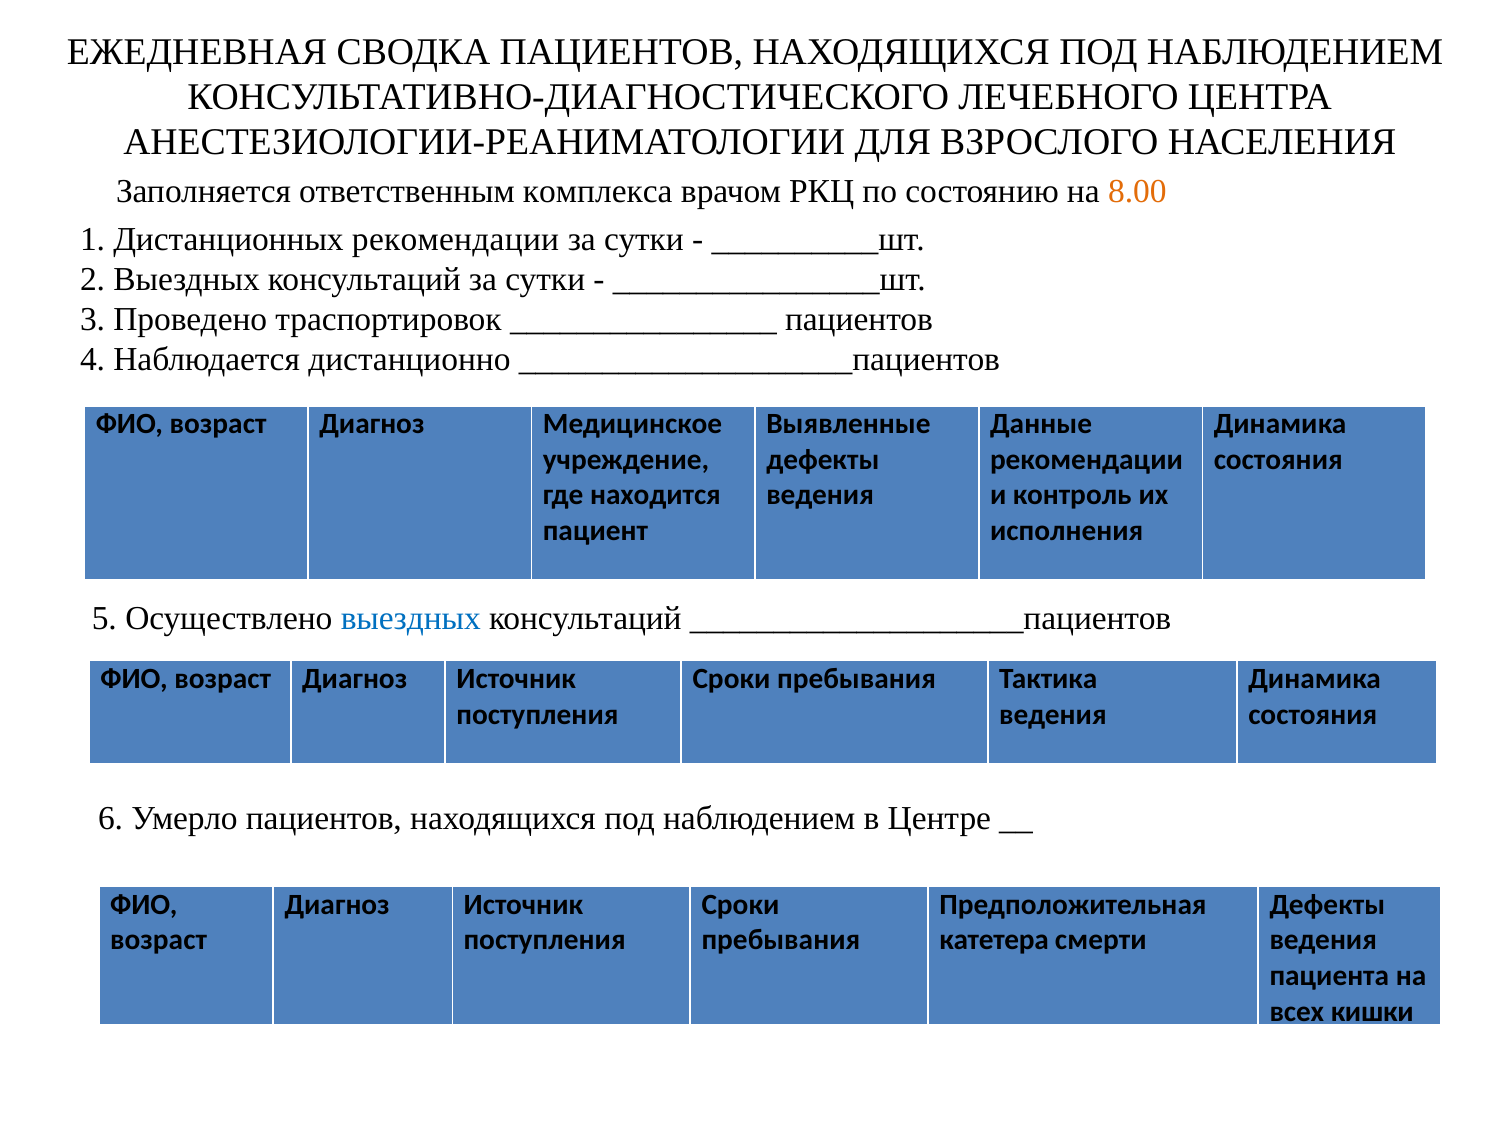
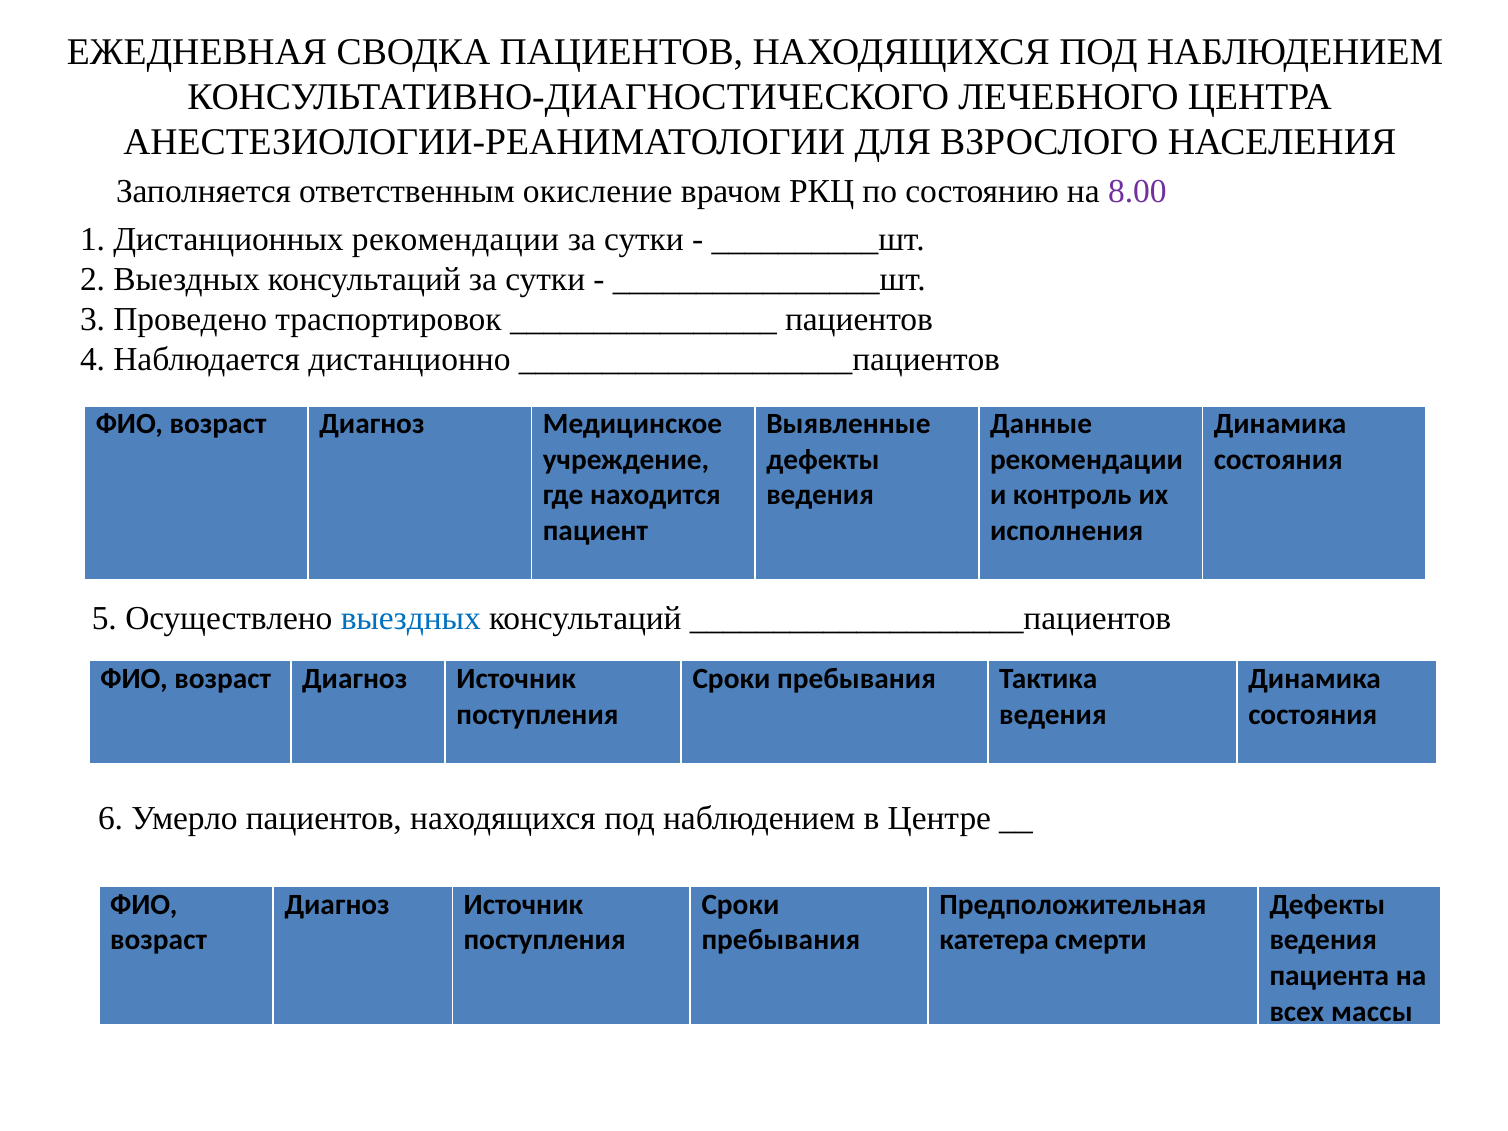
комплекса: комплекса -> окисление
8.00 colour: orange -> purple
кишки: кишки -> массы
